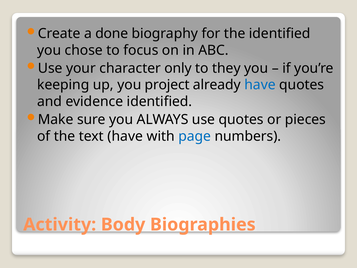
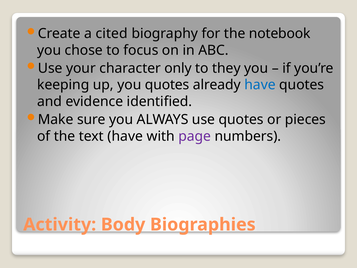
done: done -> cited
the identified: identified -> notebook
you project: project -> quotes
page colour: blue -> purple
